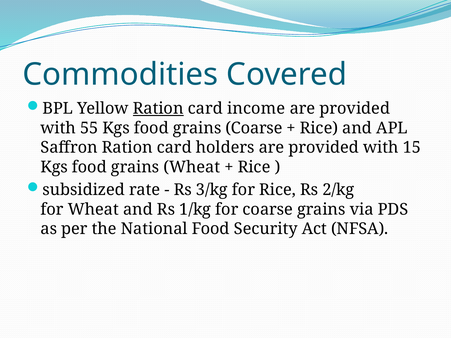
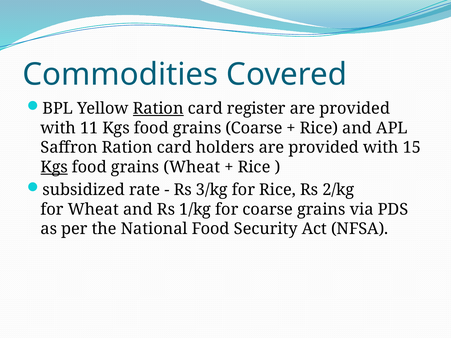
income: income -> register
55: 55 -> 11
Kgs at (54, 167) underline: none -> present
